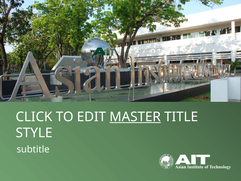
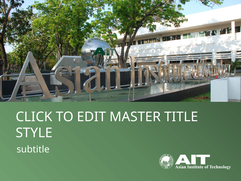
MASTER underline: present -> none
